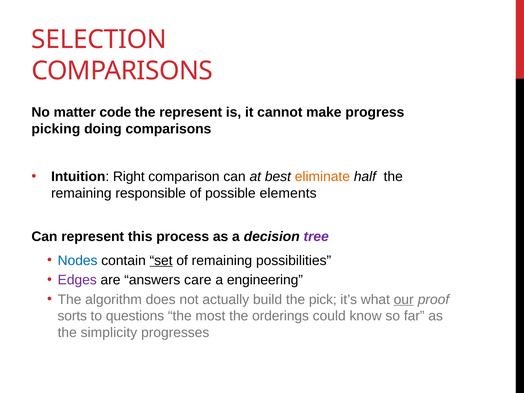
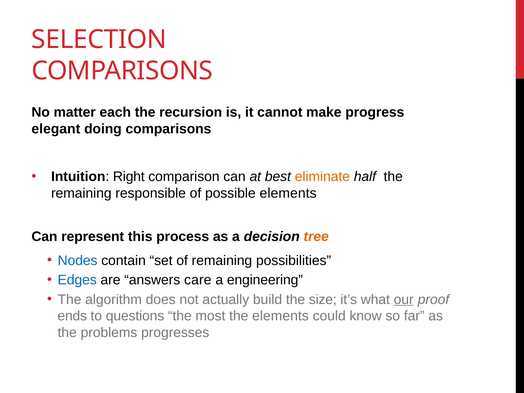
code: code -> each
the represent: represent -> recursion
picking: picking -> elegant
tree colour: purple -> orange
set underline: present -> none
Edges colour: purple -> blue
pick: pick -> size
sorts: sorts -> ends
the orderings: orderings -> elements
simplicity: simplicity -> problems
